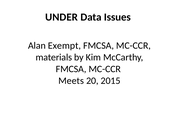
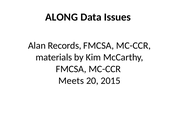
UNDER: UNDER -> ALONG
Exempt: Exempt -> Records
